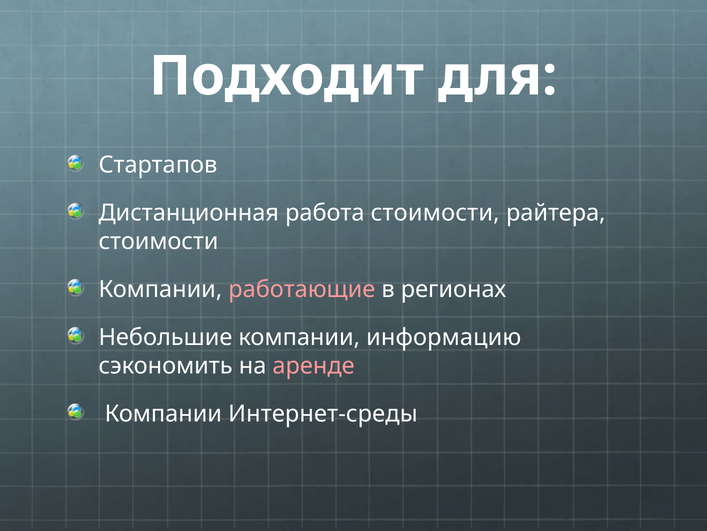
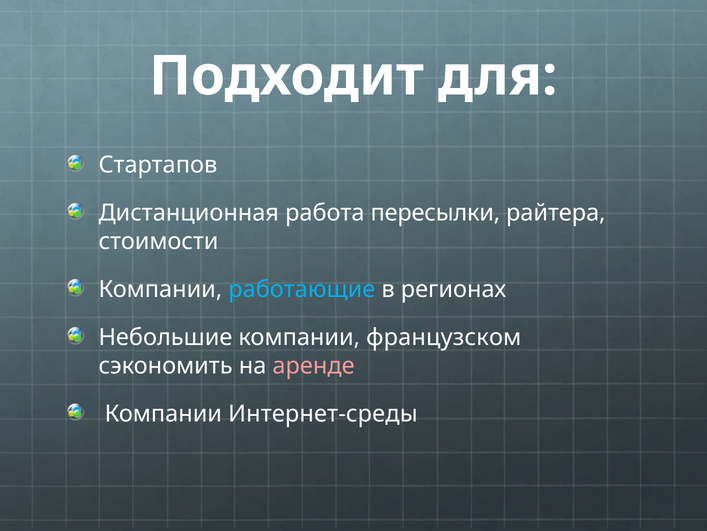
работа стоимости: стоимости -> пересылки
работающие colour: pink -> light blue
информацию: информацию -> французском
